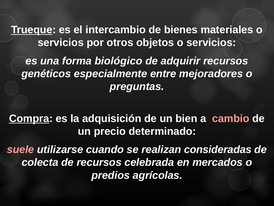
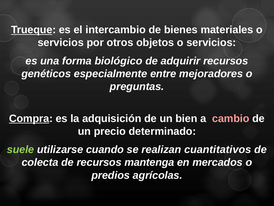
suele colour: pink -> light green
consideradas: consideradas -> cuantitativos
celebrada: celebrada -> mantenga
